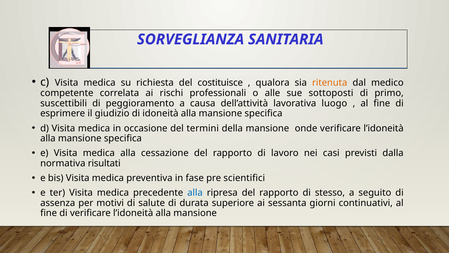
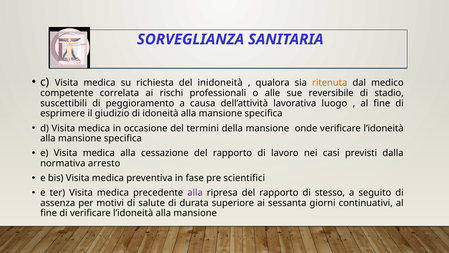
costituisce: costituisce -> inidoneità
sottoposti: sottoposti -> reversibile
primo: primo -> stadio
risultati: risultati -> arresto
alla at (195, 193) colour: blue -> purple
